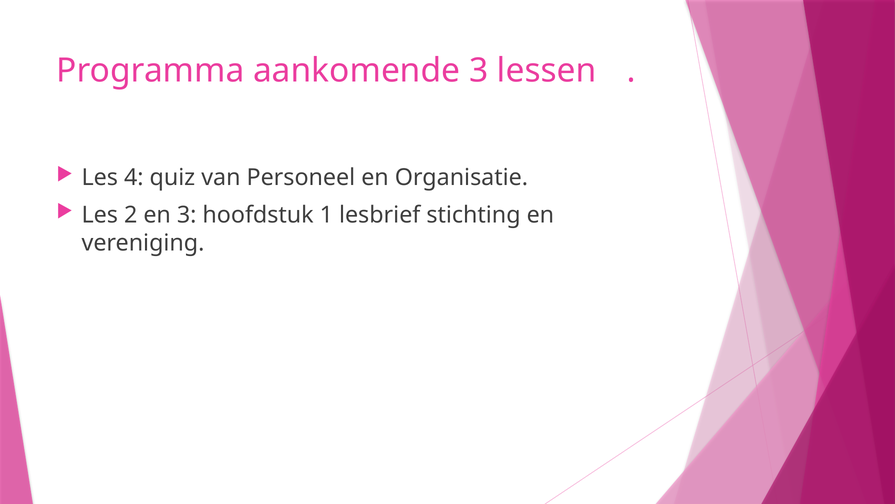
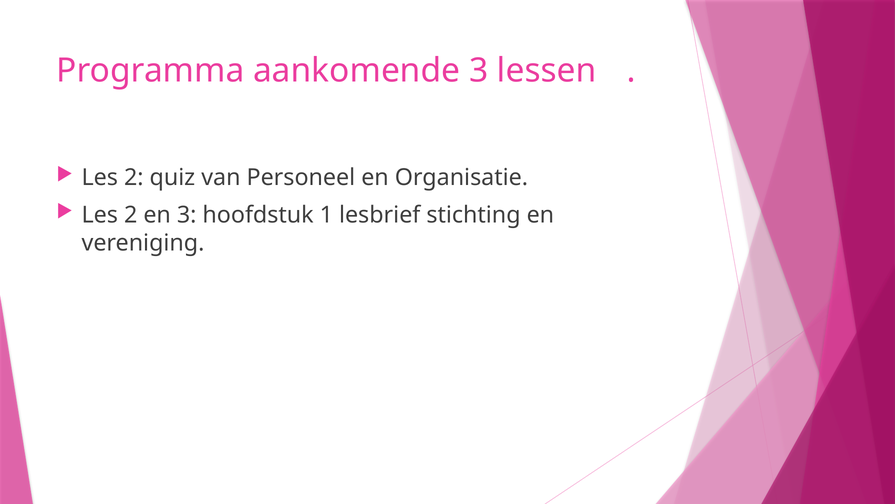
4 at (134, 178): 4 -> 2
